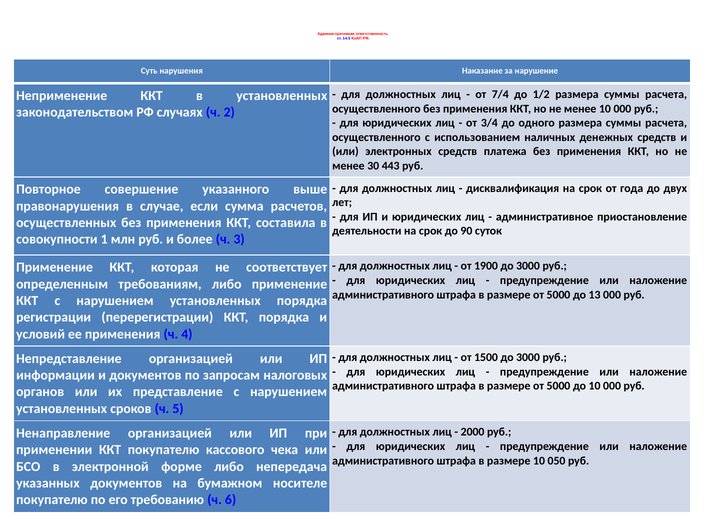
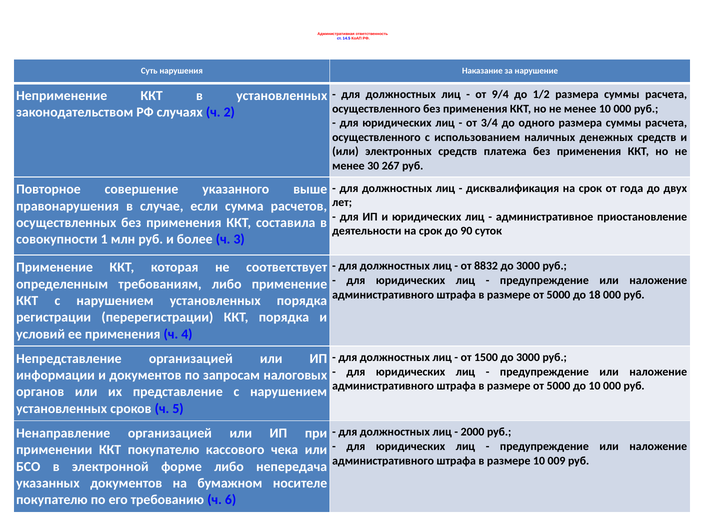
7/4: 7/4 -> 9/4
443: 443 -> 267
1900: 1900 -> 8832
13: 13 -> 18
050: 050 -> 009
